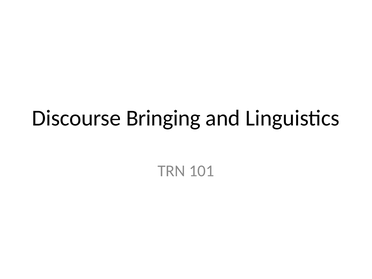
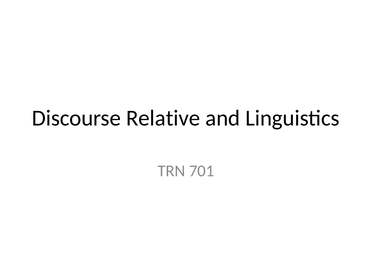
Bringing: Bringing -> Relative
101: 101 -> 701
